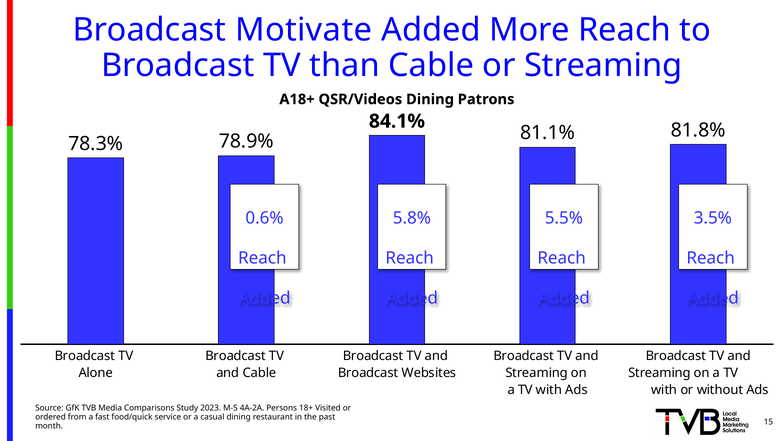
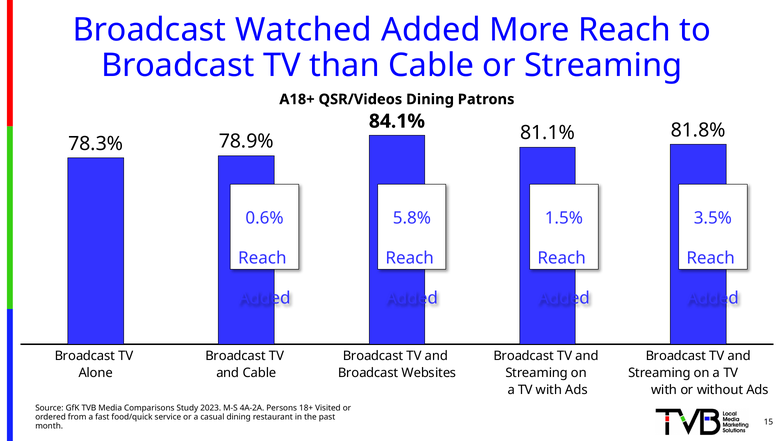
Motivate: Motivate -> Watched
5.5%: 5.5% -> 1.5%
